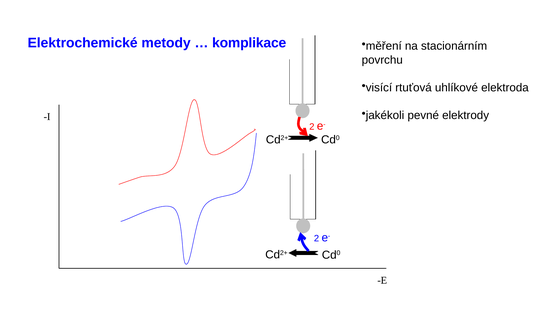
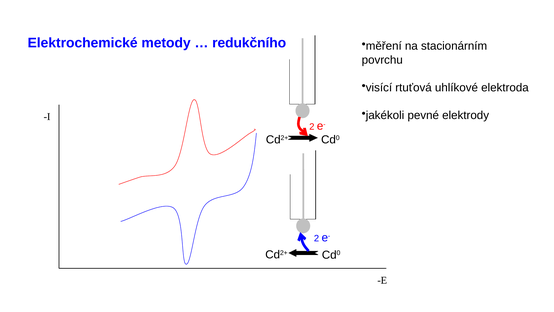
komplikace: komplikace -> redukčního
